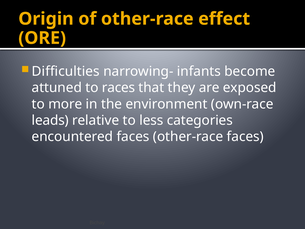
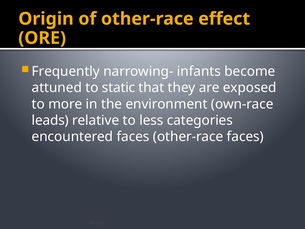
Difficulties: Difficulties -> Frequently
races: races -> static
